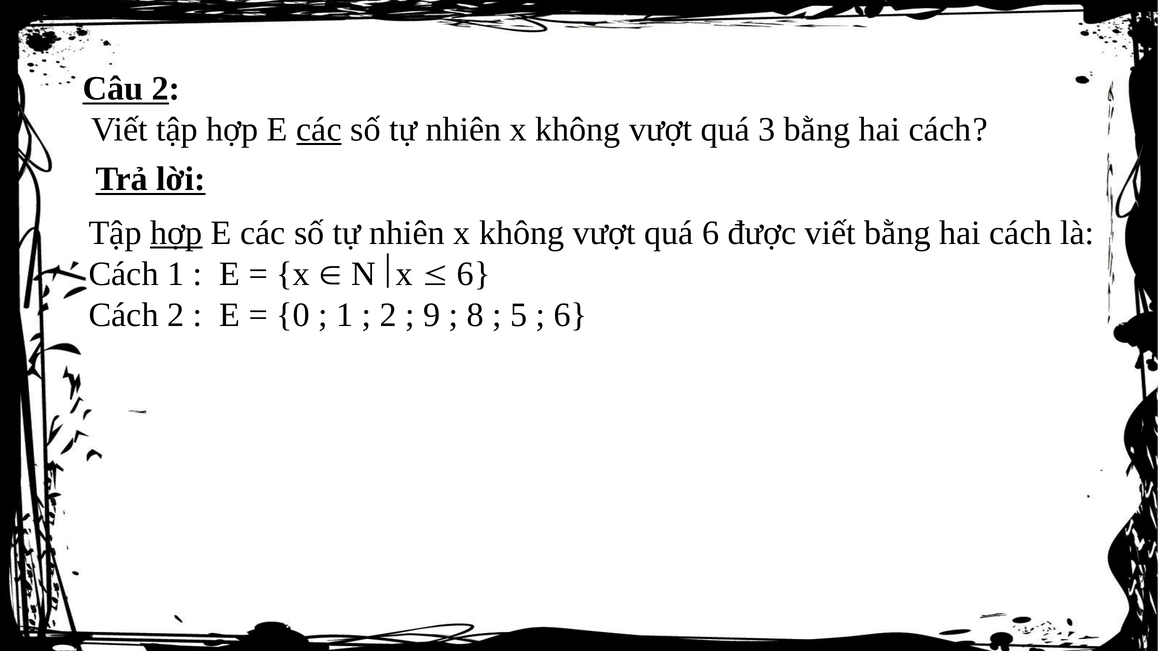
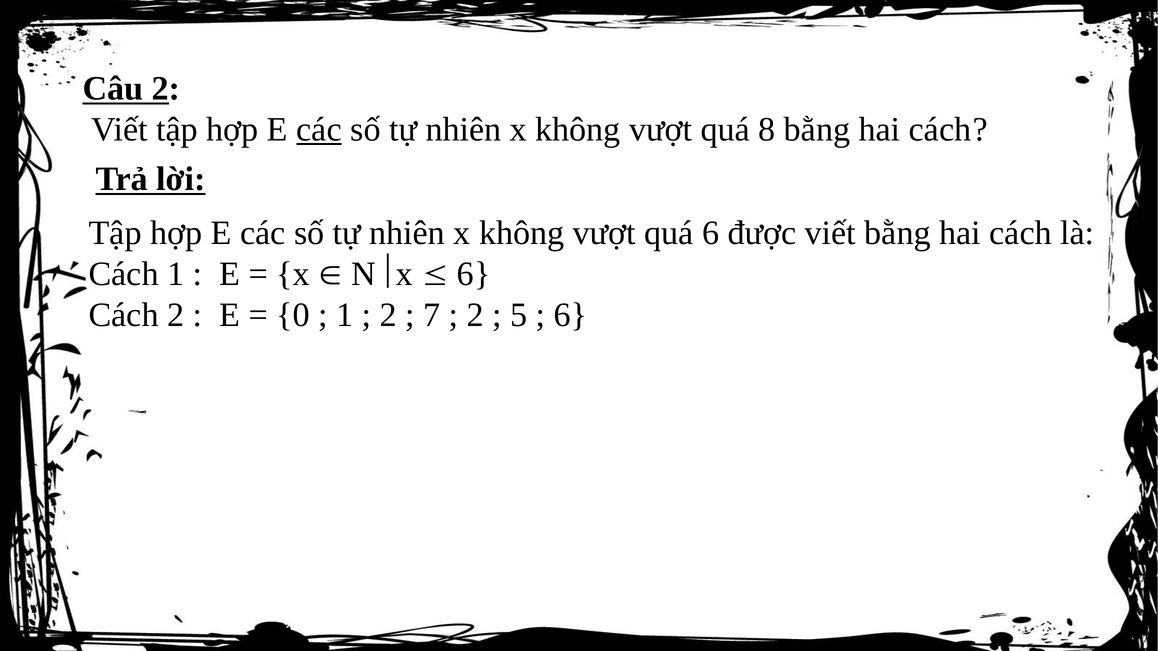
3: 3 -> 8
hợp at (176, 233) underline: present -> none
9: 9 -> 7
8 at (475, 315): 8 -> 2
